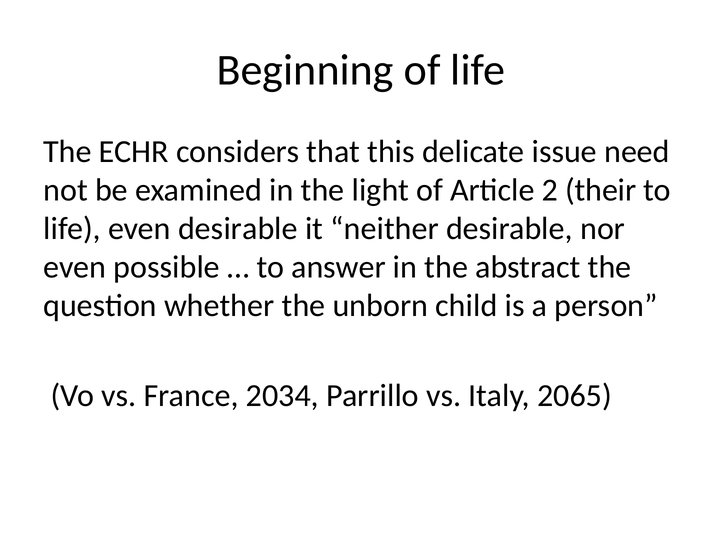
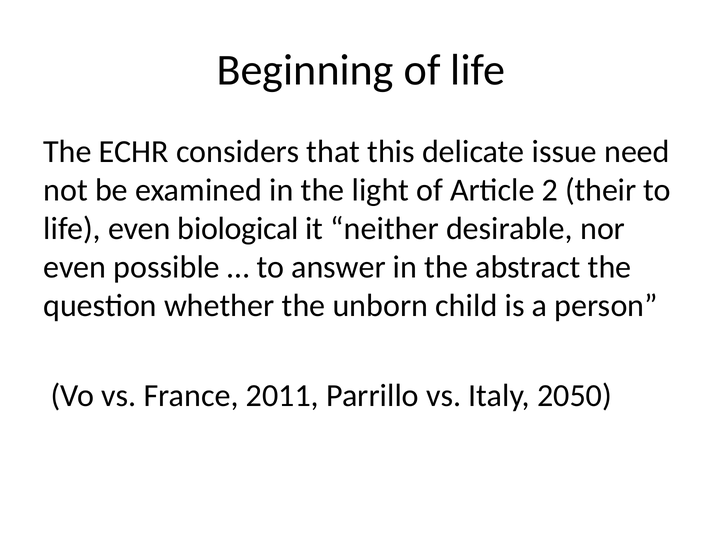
even desirable: desirable -> biological
2034: 2034 -> 2011
2065: 2065 -> 2050
